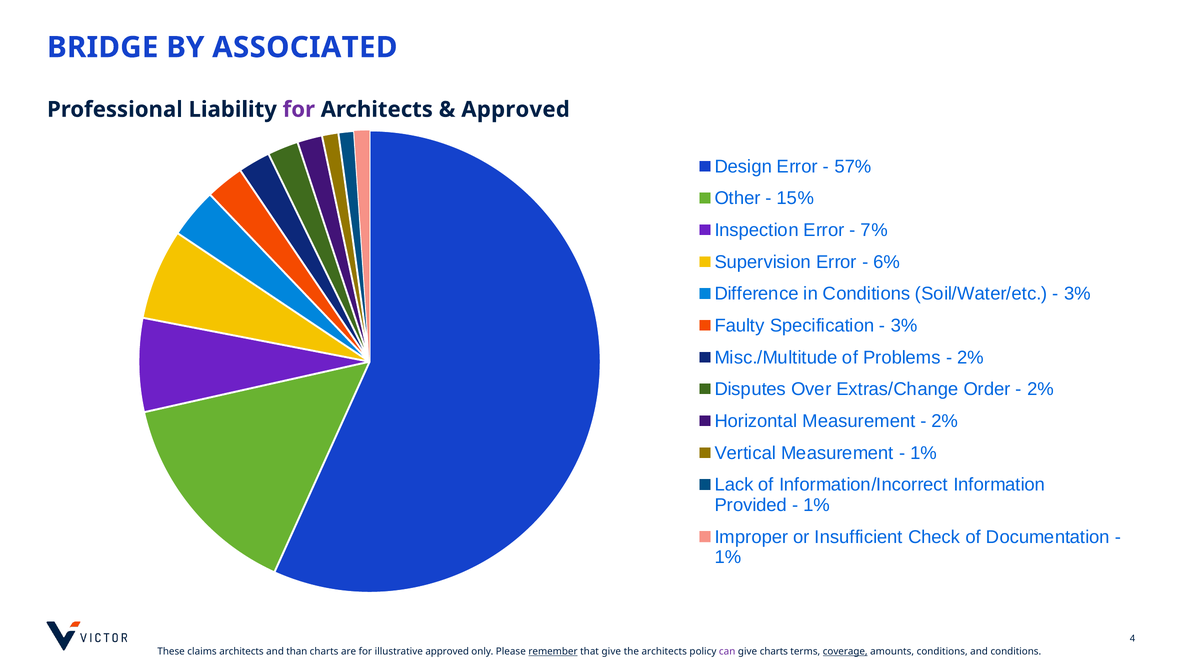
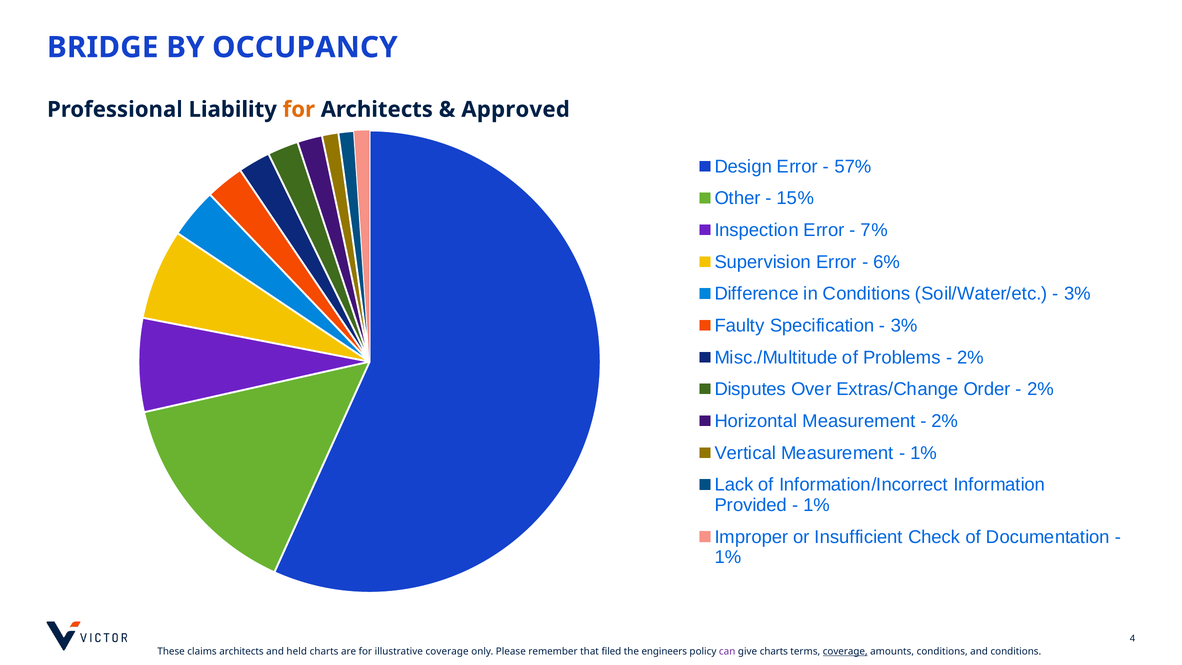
ASSOCIATED: ASSOCIATED -> OCCUPANCY
for at (299, 110) colour: purple -> orange
than: than -> held
illustrative approved: approved -> coverage
remember underline: present -> none
that give: give -> filed
the architects: architects -> engineers
